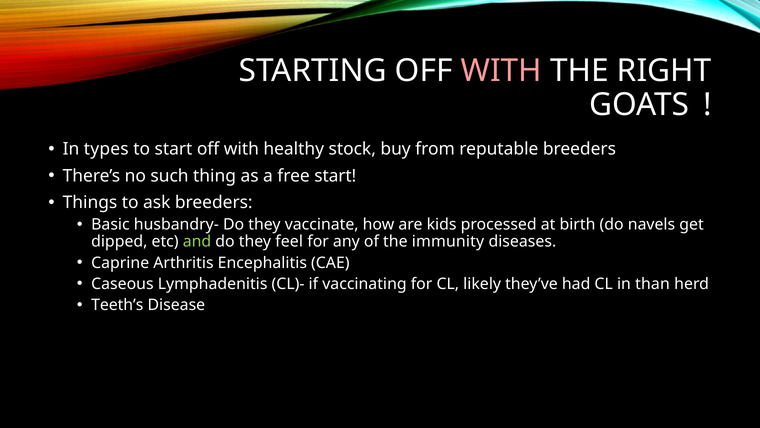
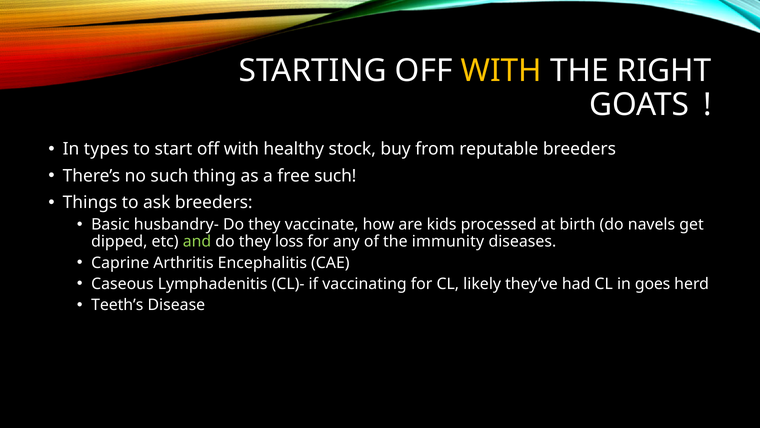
WITH at (501, 71) colour: pink -> yellow
free start: start -> such
feel: feel -> loss
than: than -> goes
